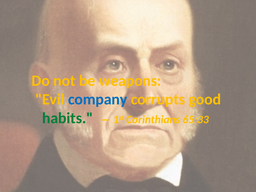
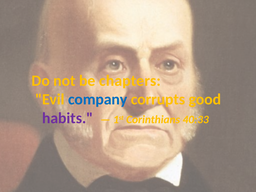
weapons: weapons -> chapters
habits colour: green -> purple
65:33: 65:33 -> 40:33
